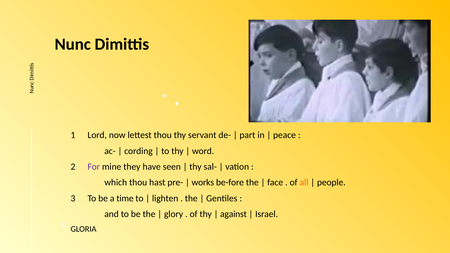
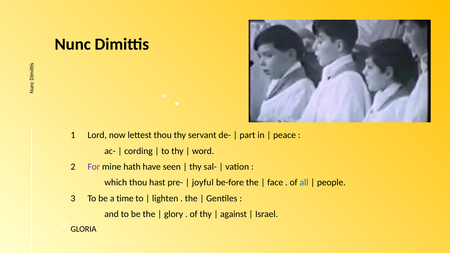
they: they -> hath
works: works -> joyful
all colour: orange -> blue
